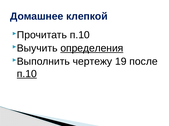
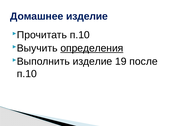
Домашнее клепкой: клепкой -> изделие
Выполнить чертежу: чертежу -> изделие
п.10 at (27, 74) underline: present -> none
